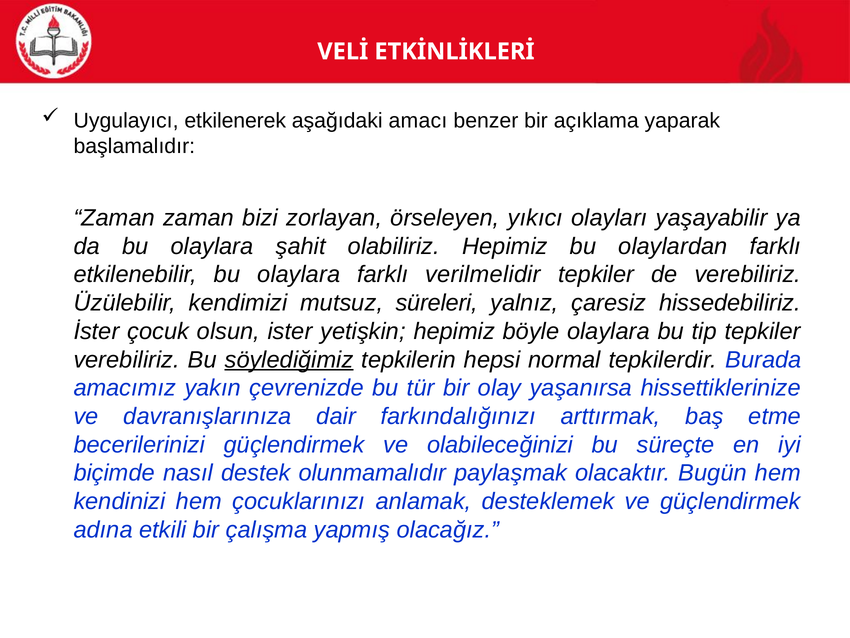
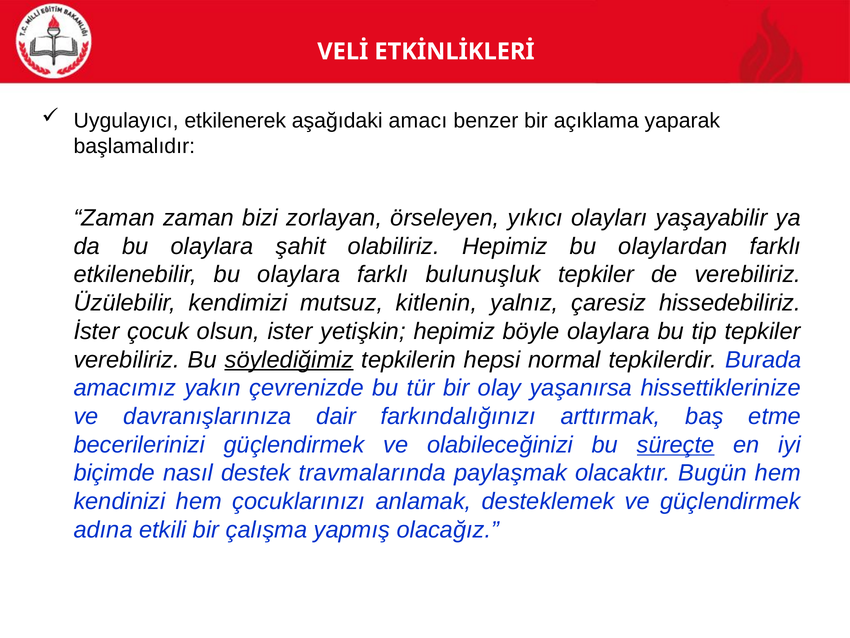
verilmelidir: verilmelidir -> bulunuşluk
süreleri: süreleri -> kitlenin
süreçte underline: none -> present
olunmamalıdır: olunmamalıdır -> travmalarında
